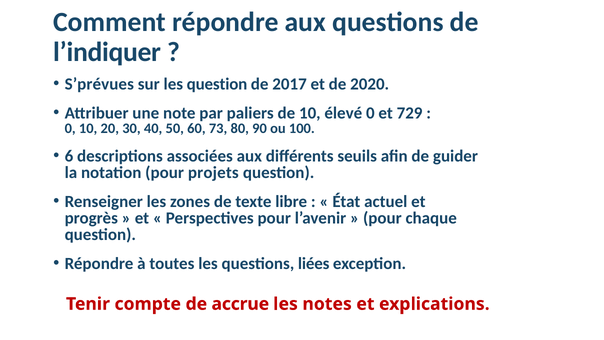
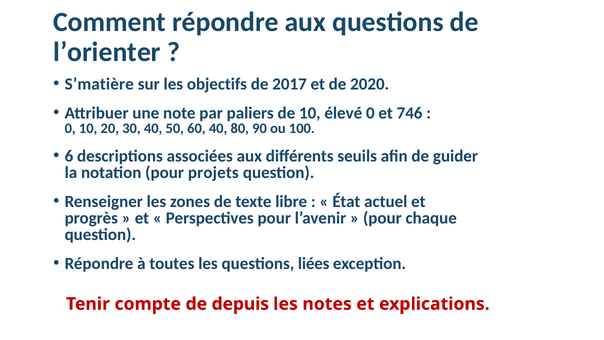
l’indiquer: l’indiquer -> l’orienter
S’prévues: S’prévues -> S’matière
les question: question -> objectifs
729: 729 -> 746
60 73: 73 -> 40
accrue: accrue -> depuis
